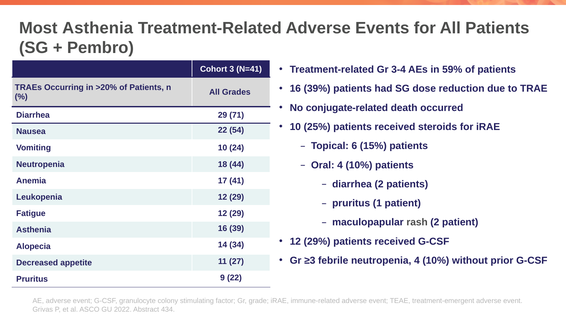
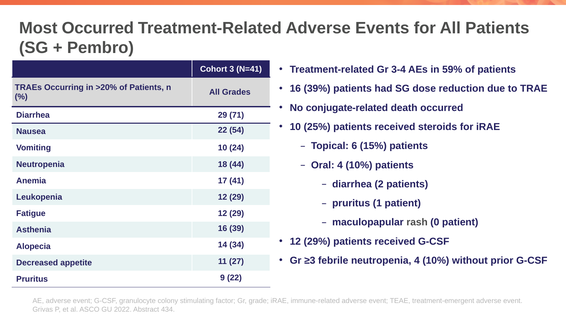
Most Asthenia: Asthenia -> Occurred
rash 2: 2 -> 0
